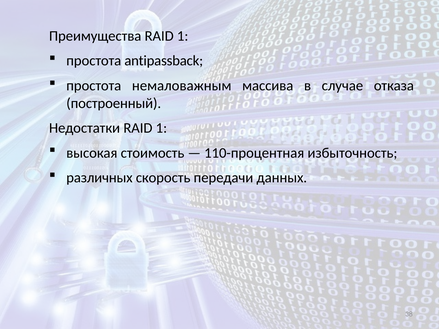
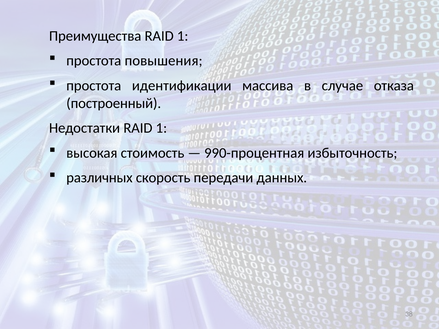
antipassback: antipassback -> повышения
немаловажным: немаловажным -> идентификации
110-процентная: 110-процентная -> 990-процентная
